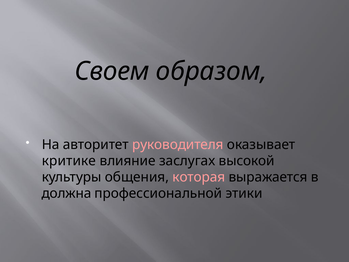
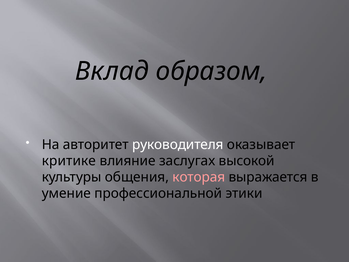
Своем: Своем -> Вклад
руководителя colour: pink -> white
должна: должна -> умение
